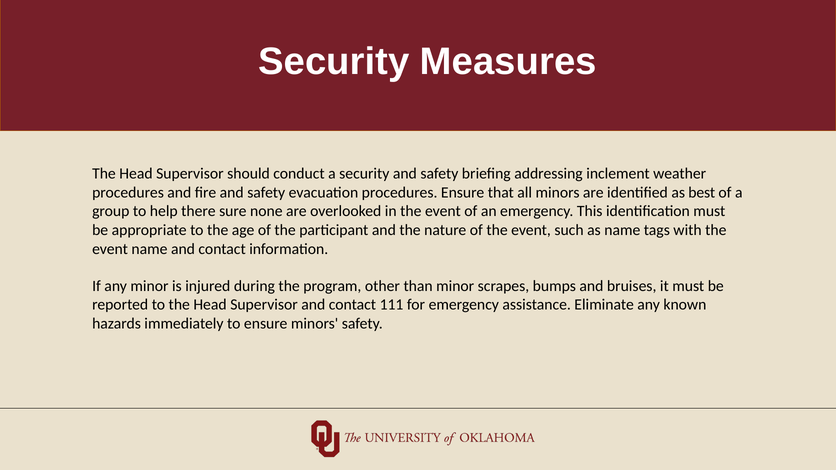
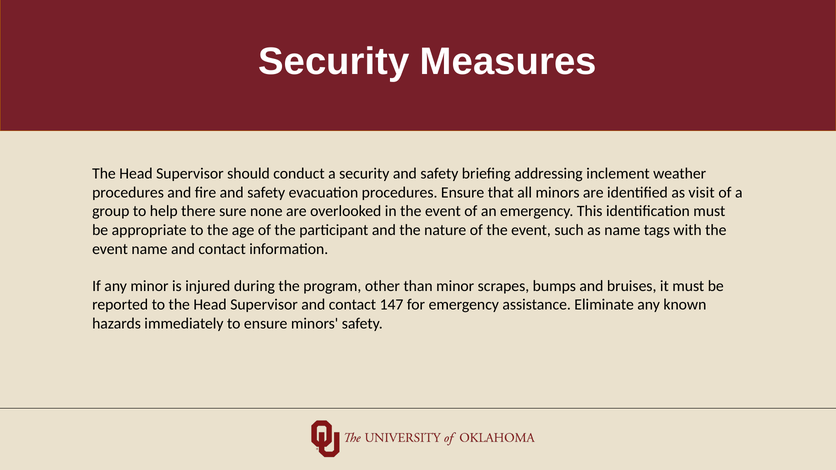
best: best -> visit
111: 111 -> 147
